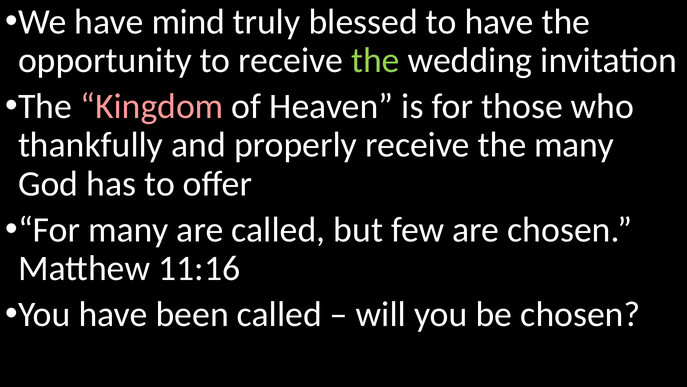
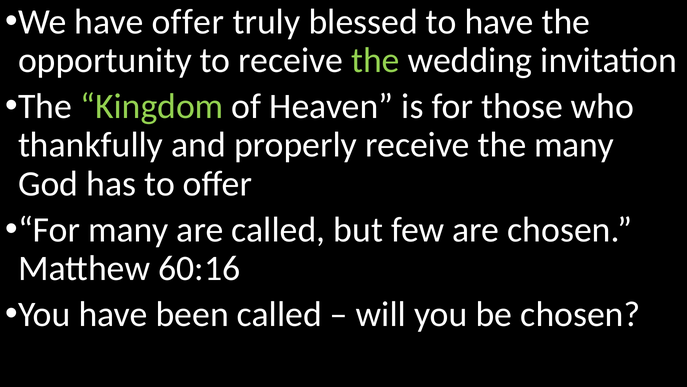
have mind: mind -> offer
Kingdom colour: pink -> light green
11:16: 11:16 -> 60:16
